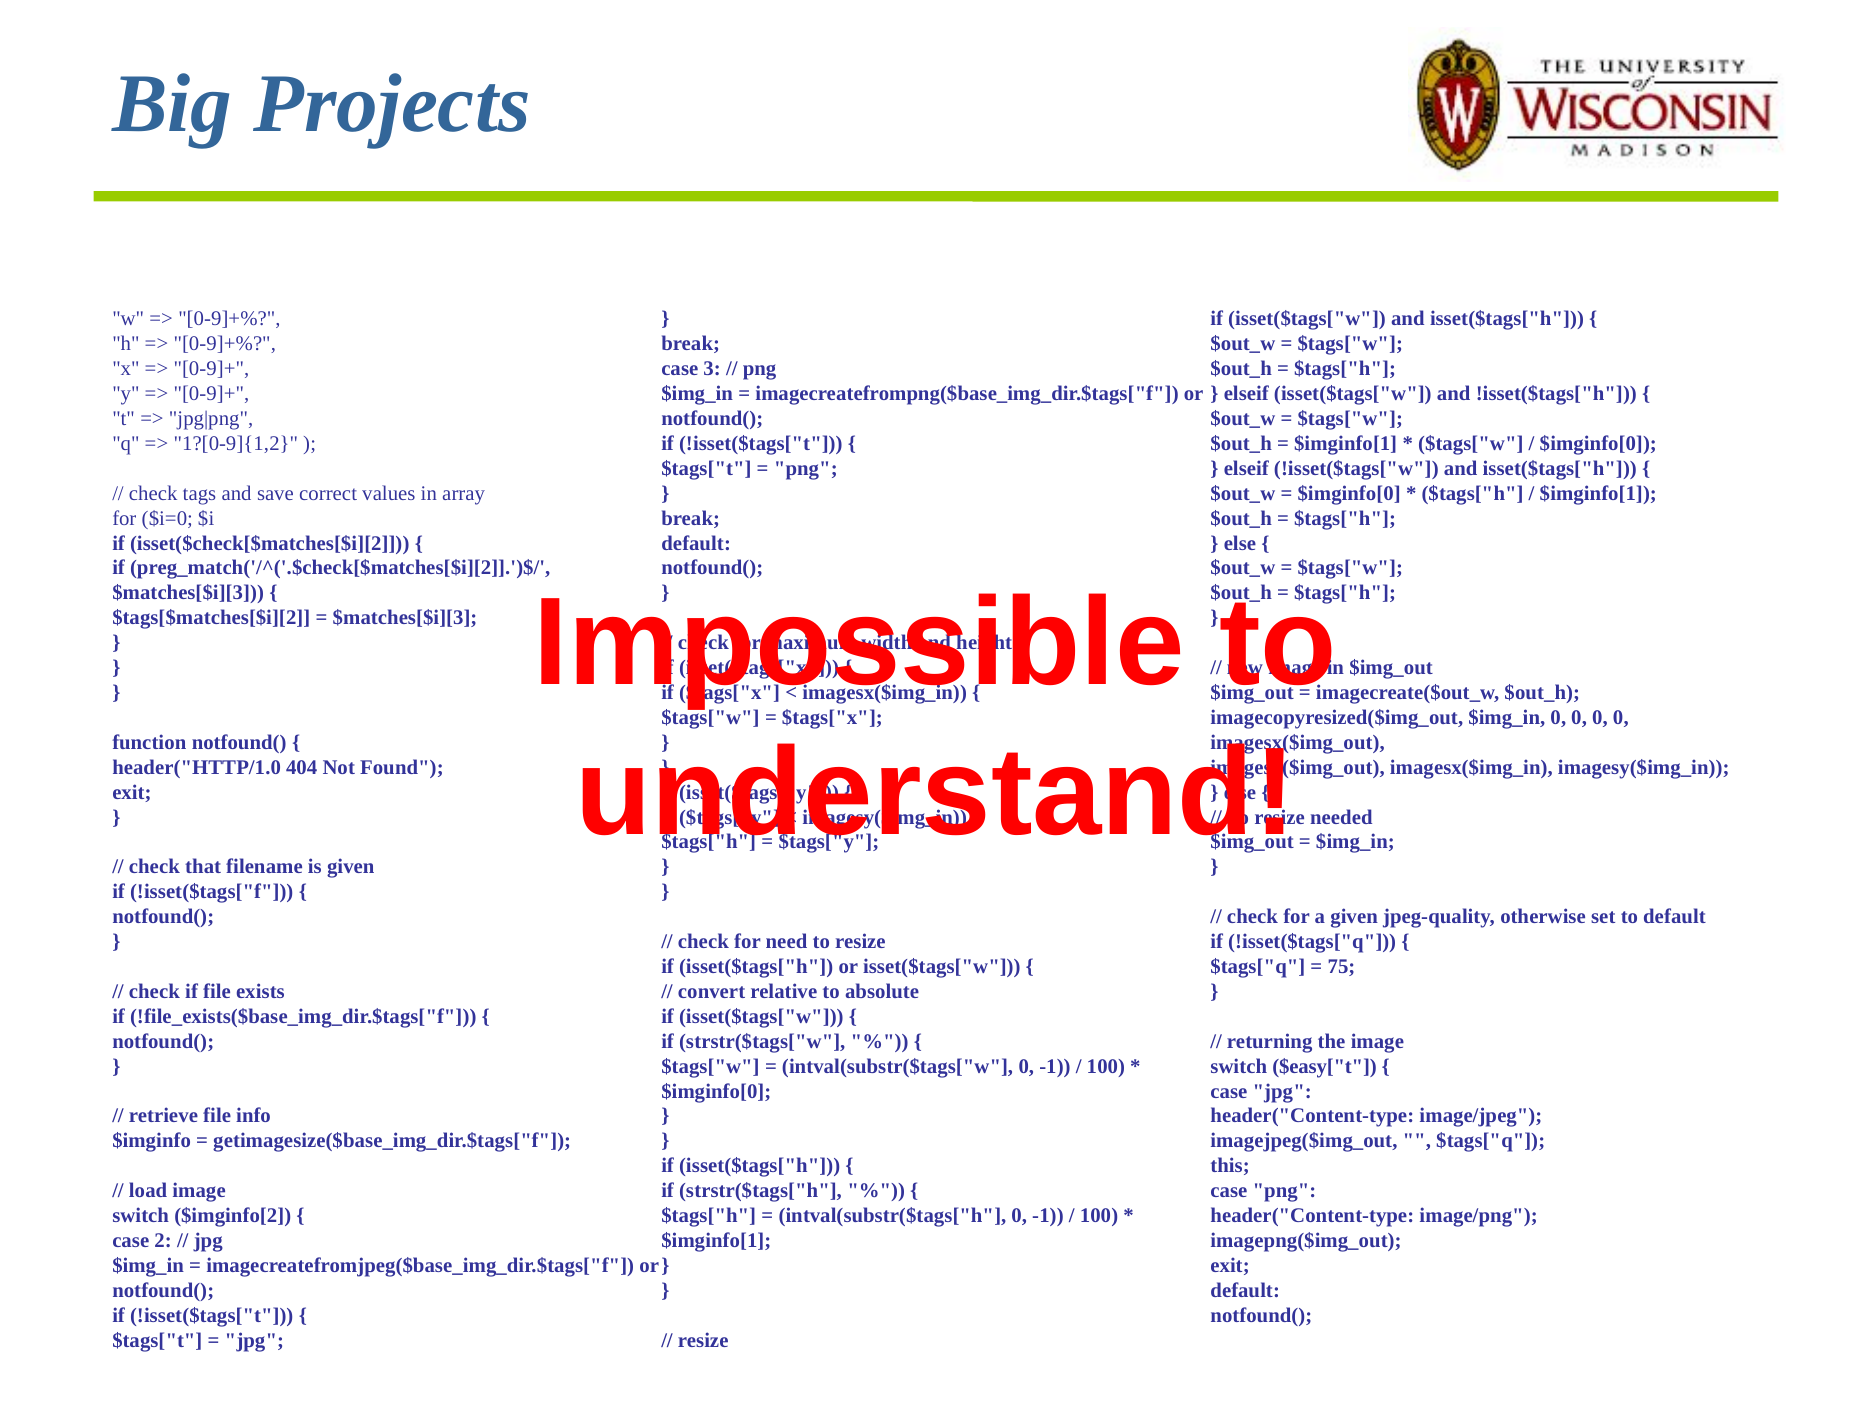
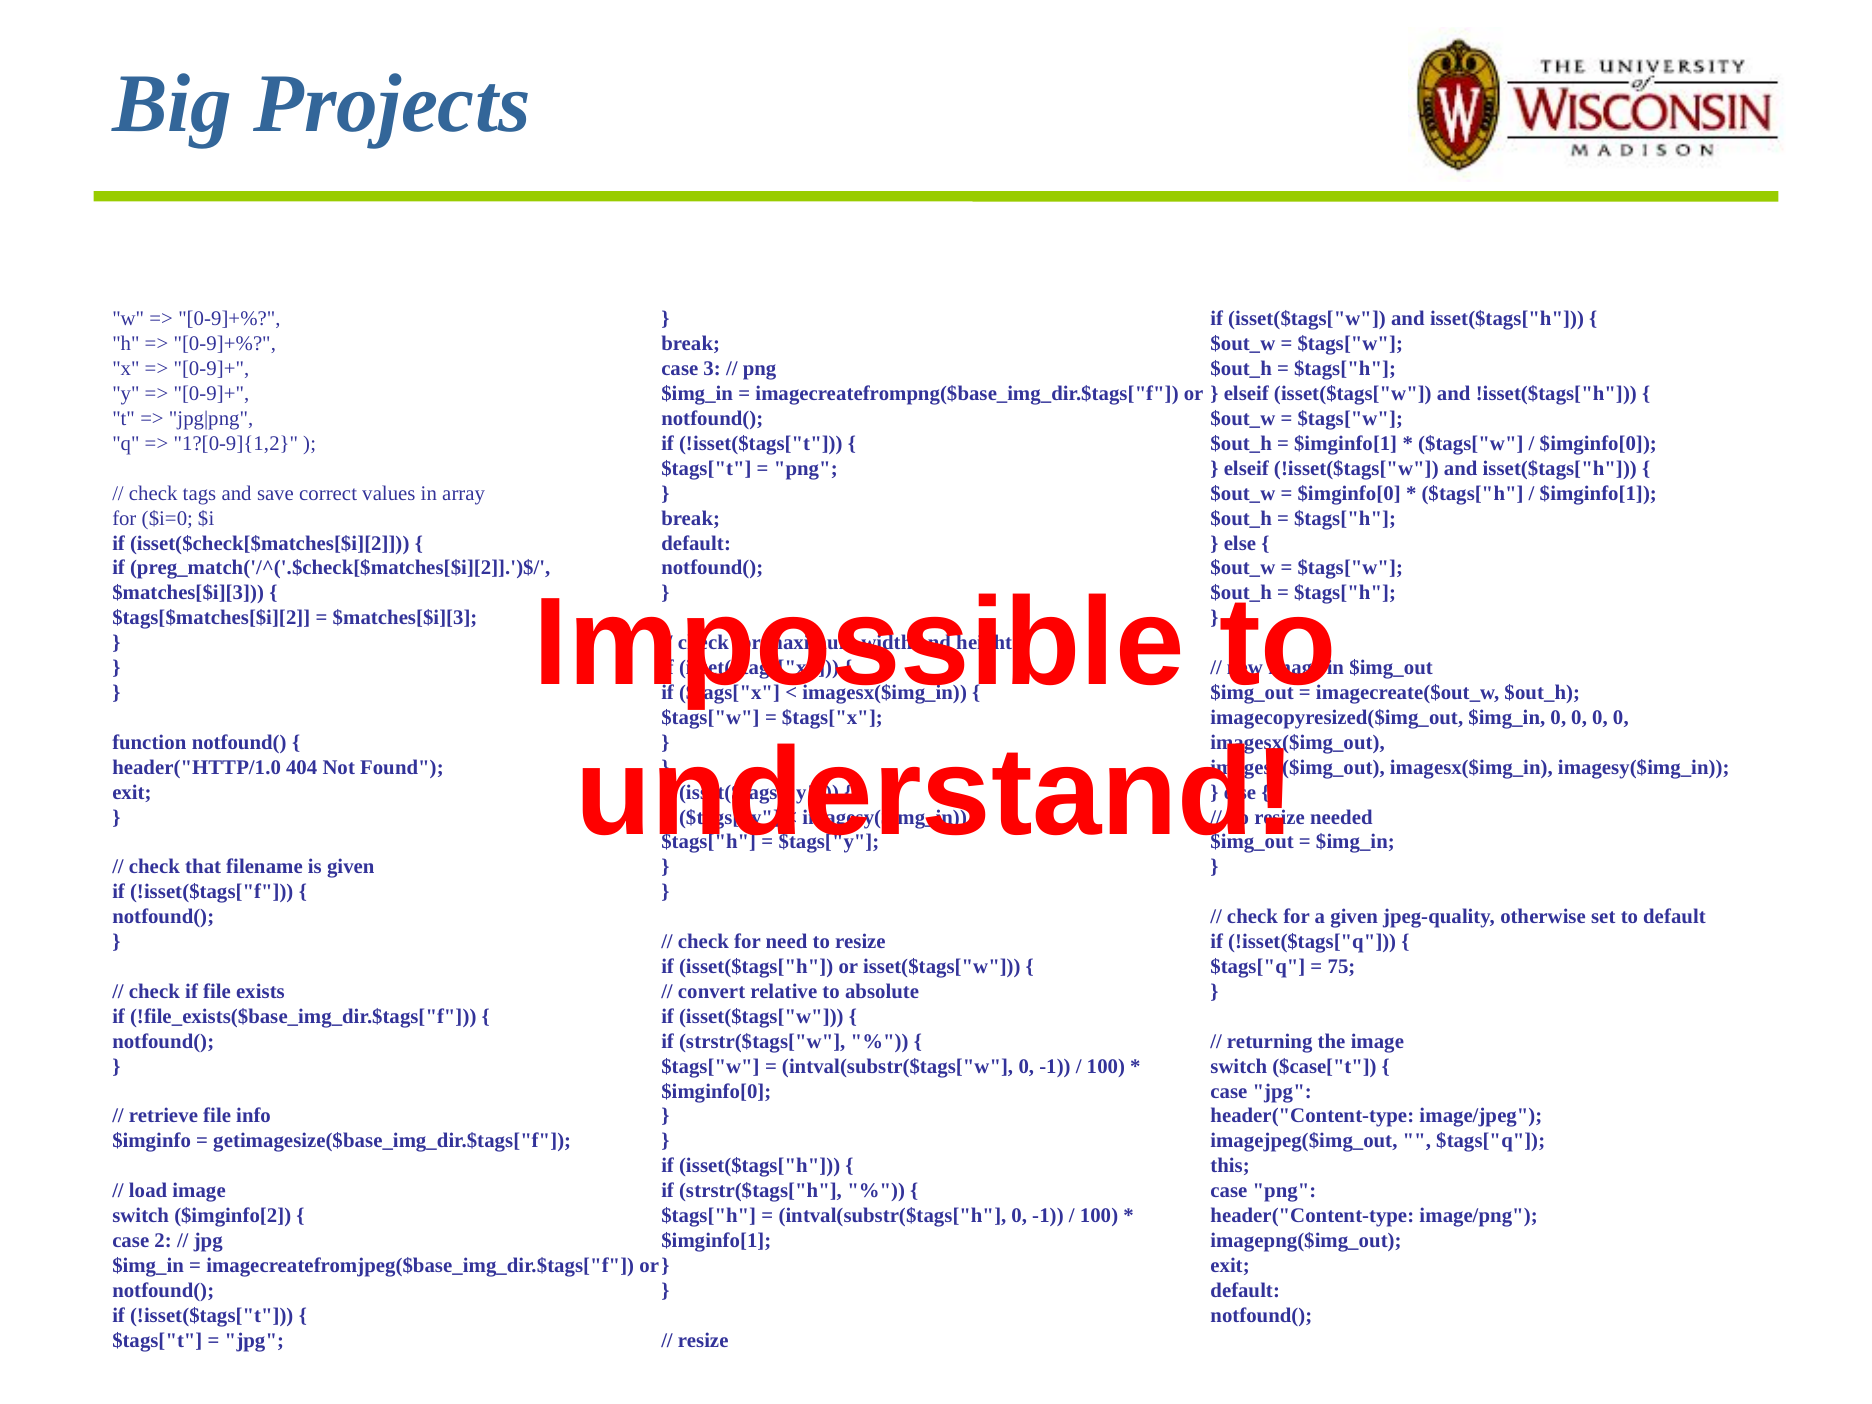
$easy["t: $easy["t -> $case["t
